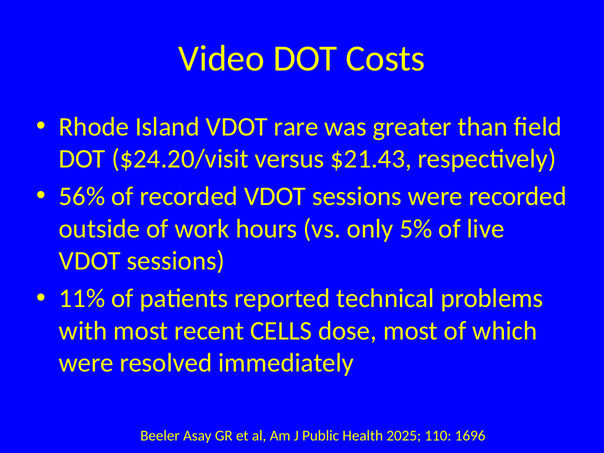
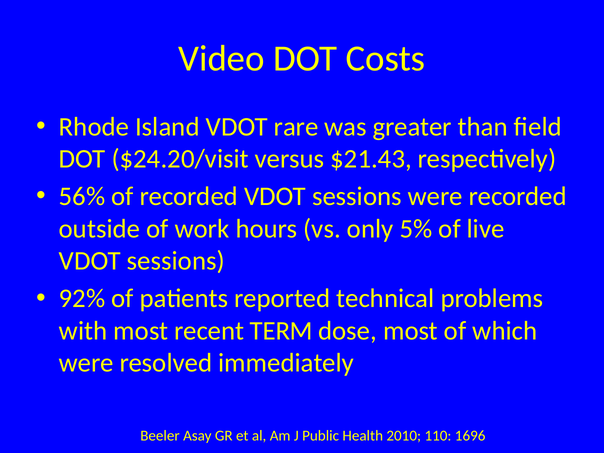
11%: 11% -> 92%
CELLS: CELLS -> TERM
2025: 2025 -> 2010
